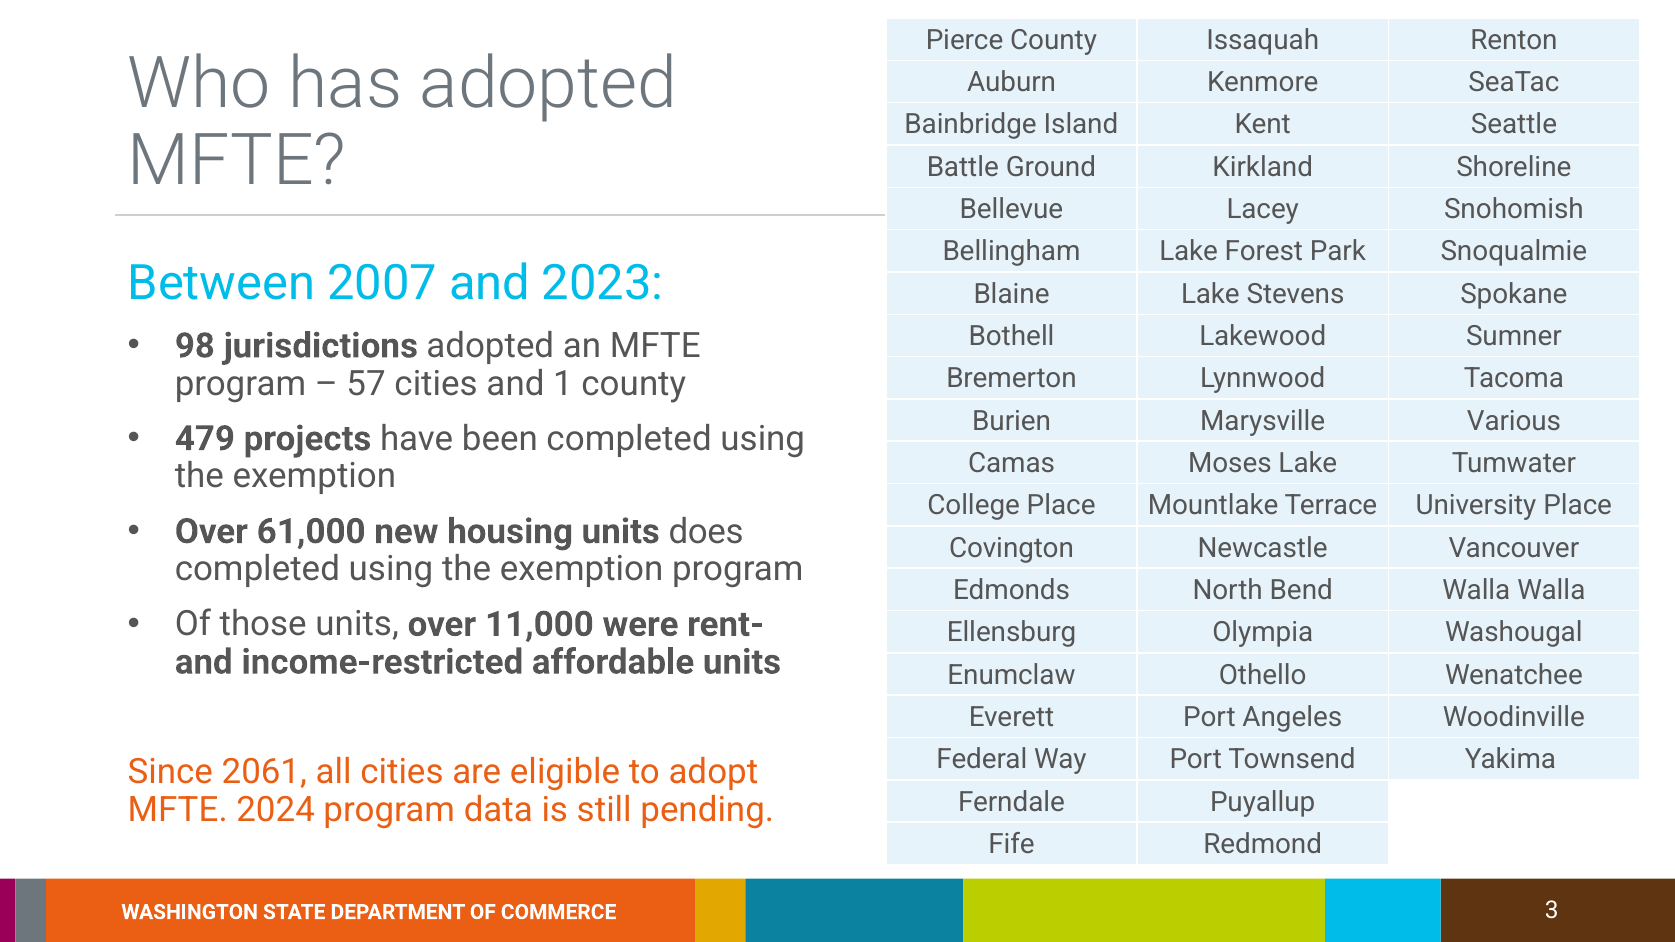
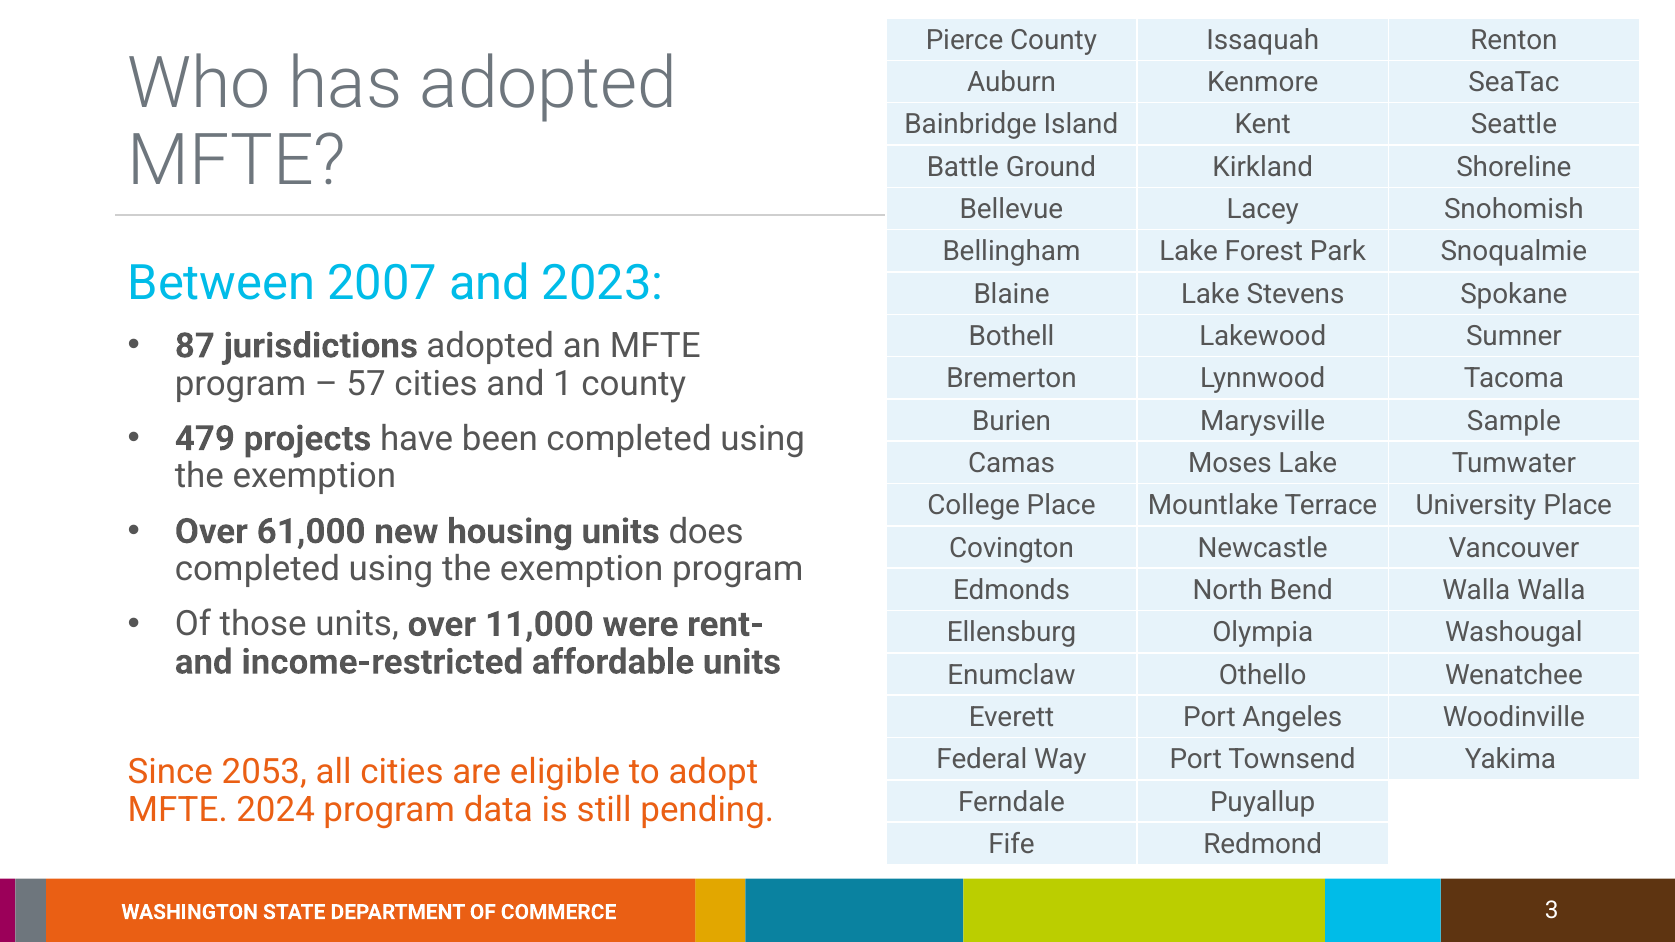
98: 98 -> 87
Various: Various -> Sample
2061: 2061 -> 2053
